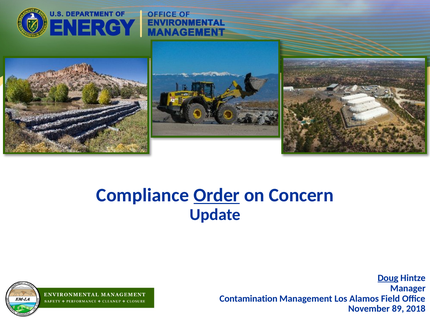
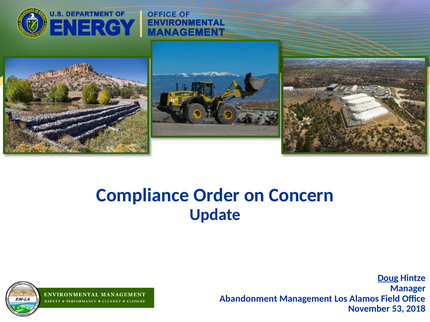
Order underline: present -> none
Contamination: Contamination -> Abandonment
89: 89 -> 53
